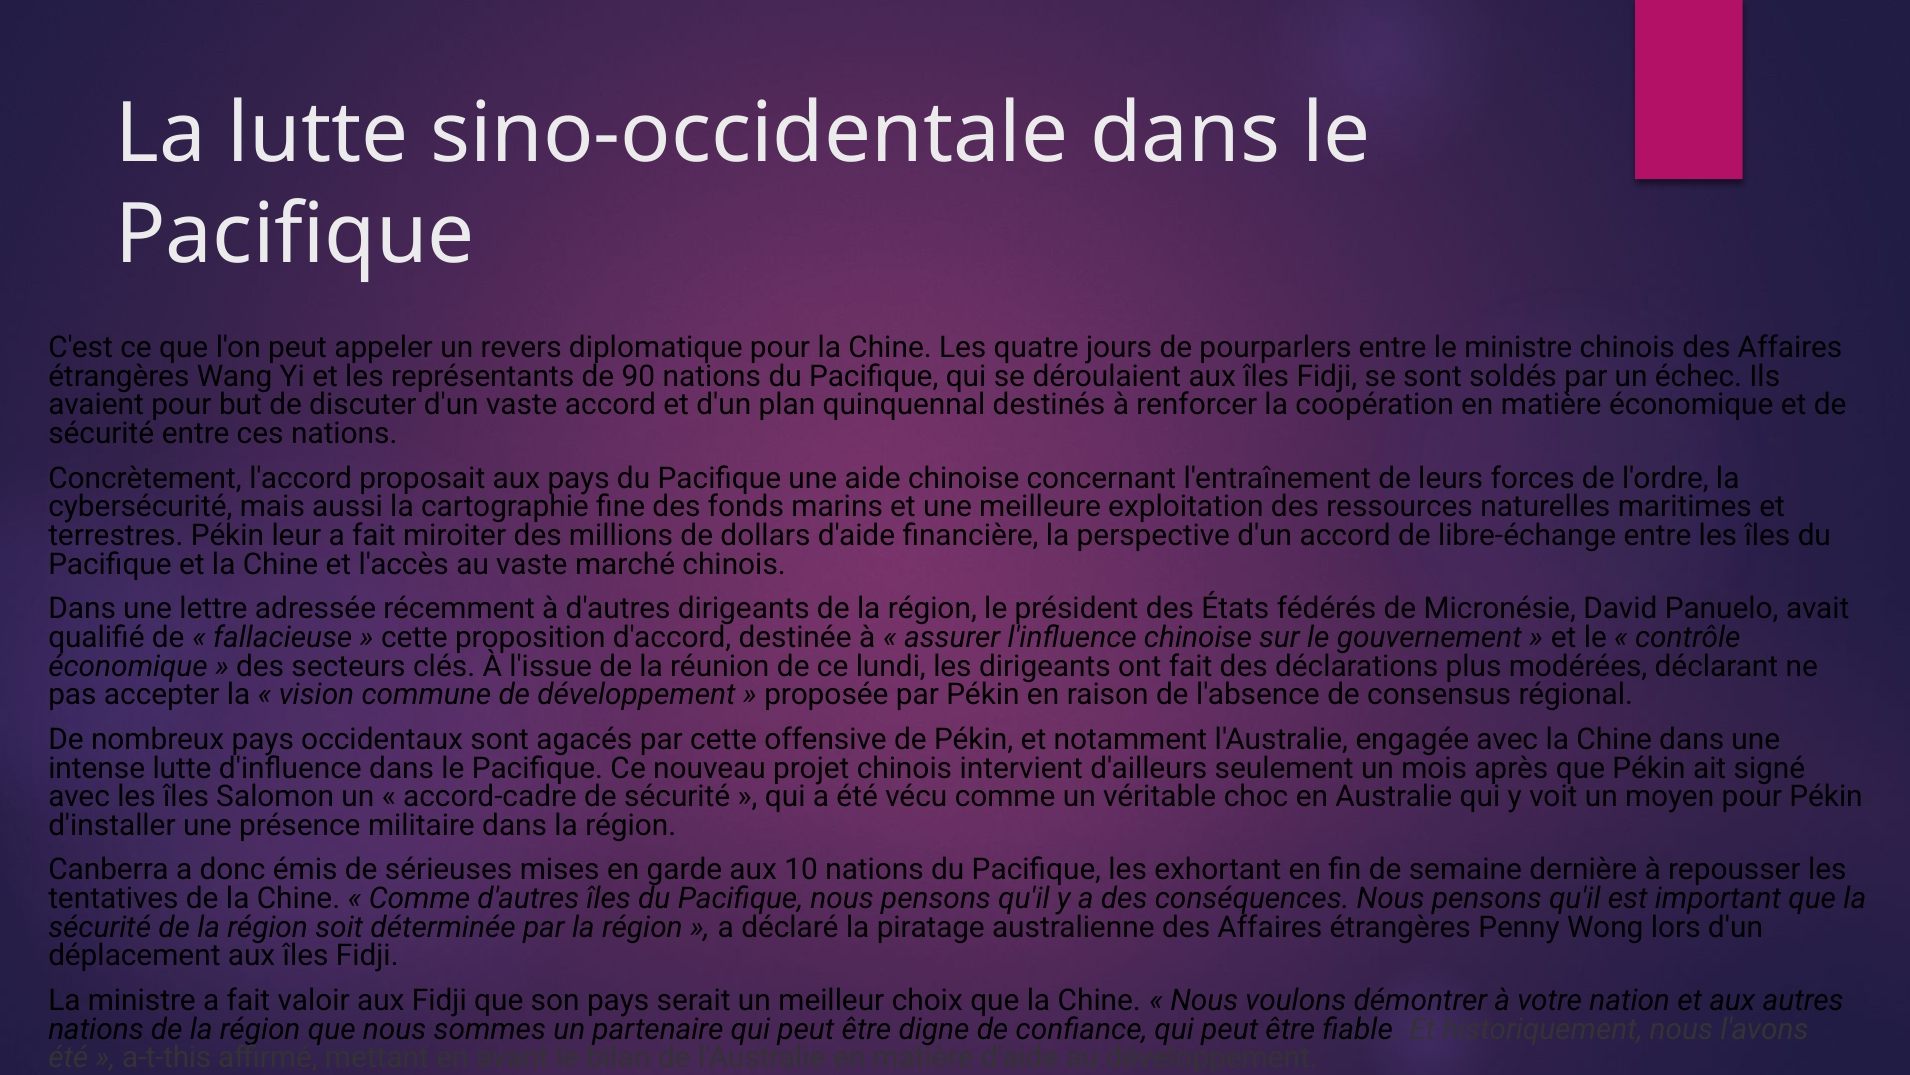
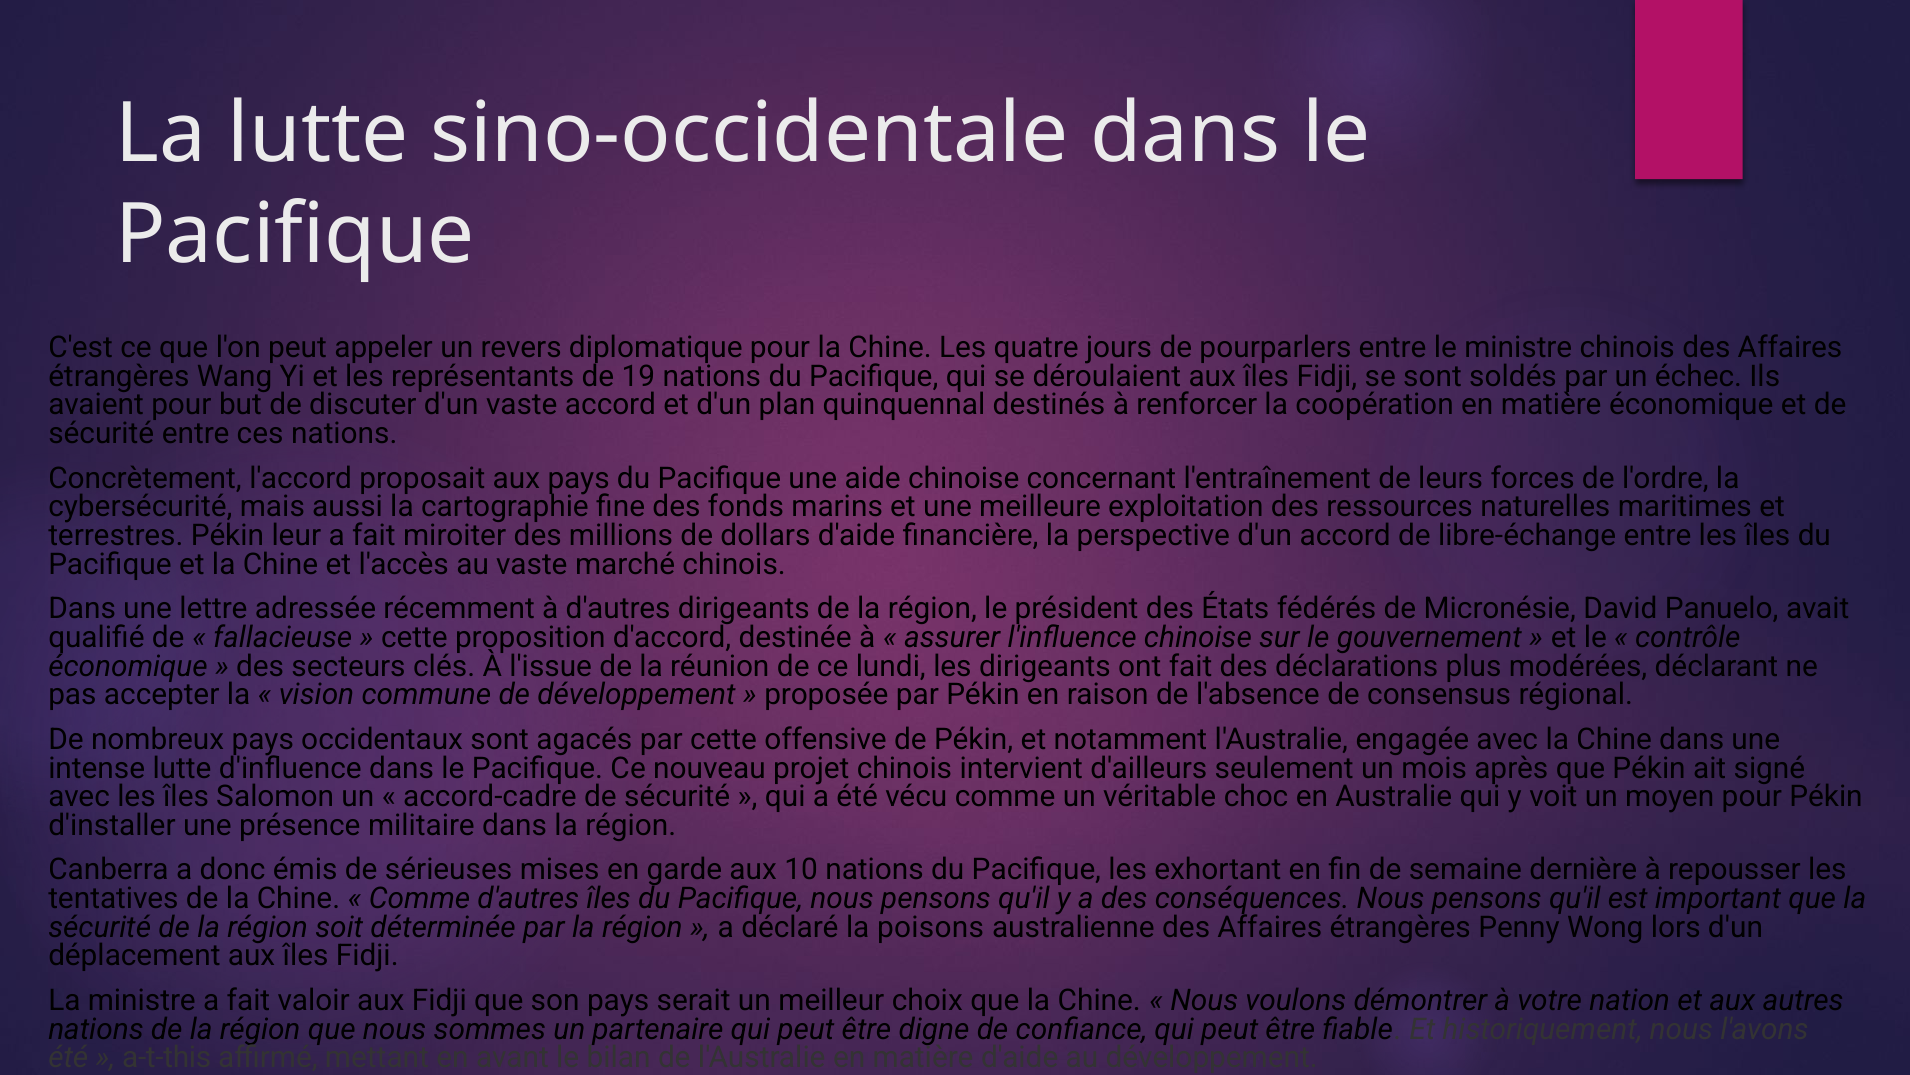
90: 90 -> 19
piratage: piratage -> poisons
